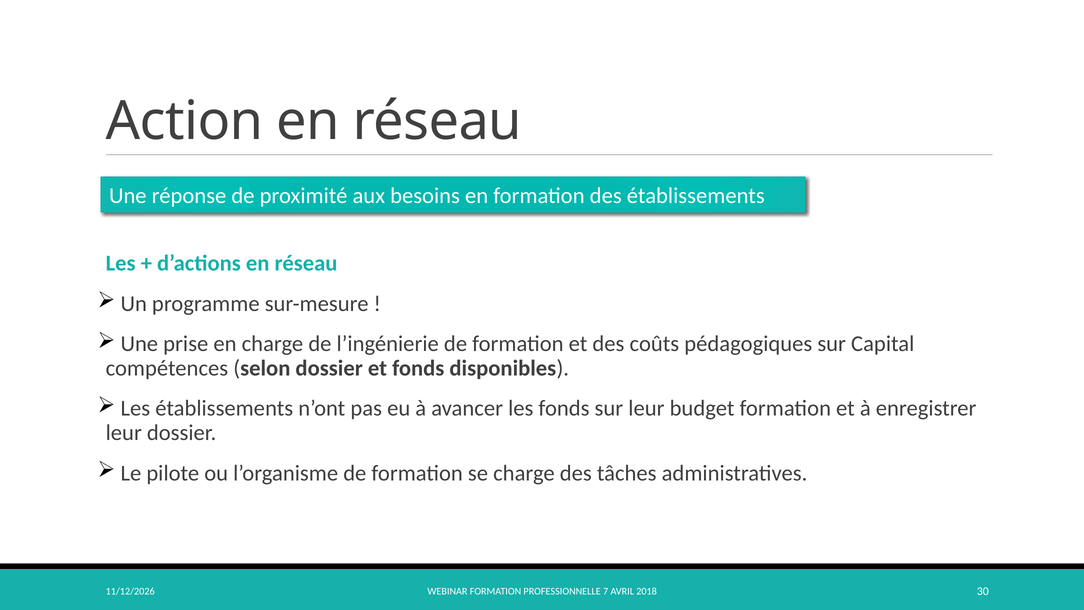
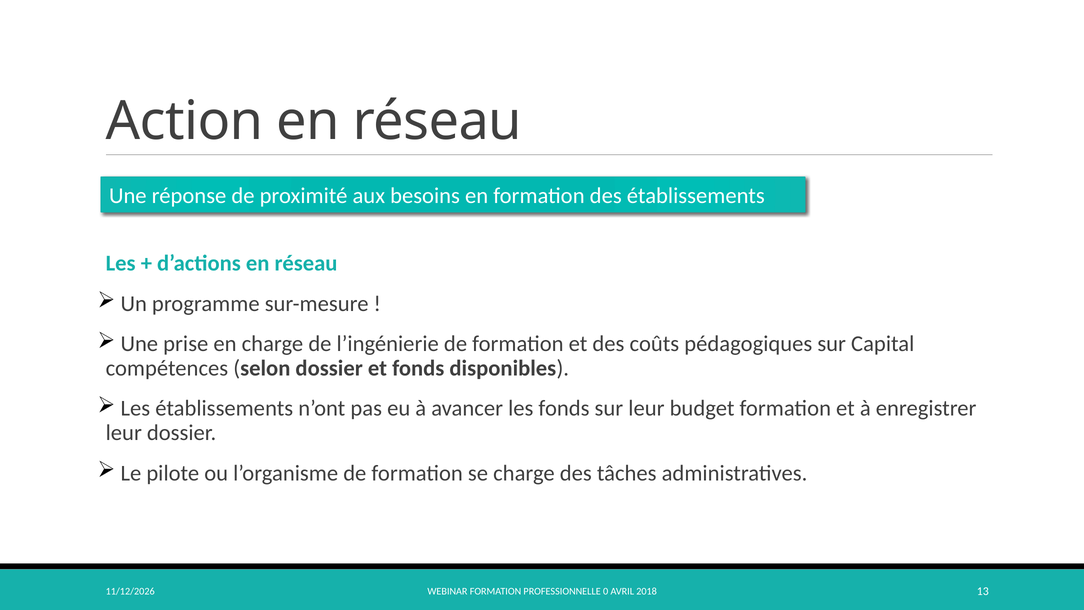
7: 7 -> 0
30: 30 -> 13
